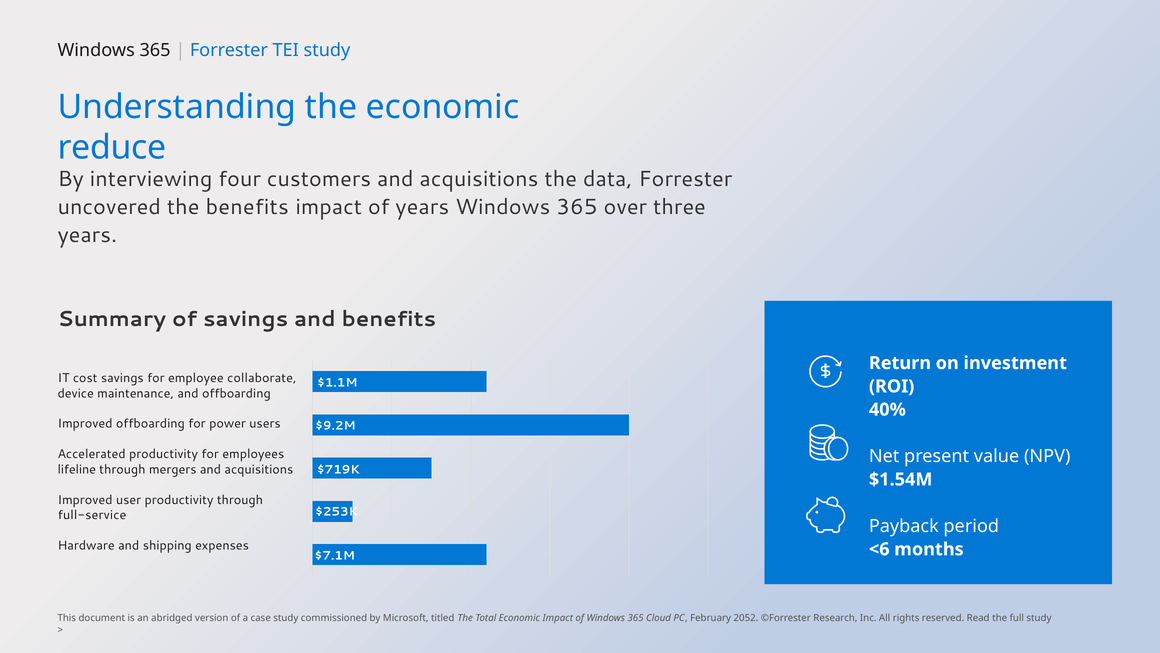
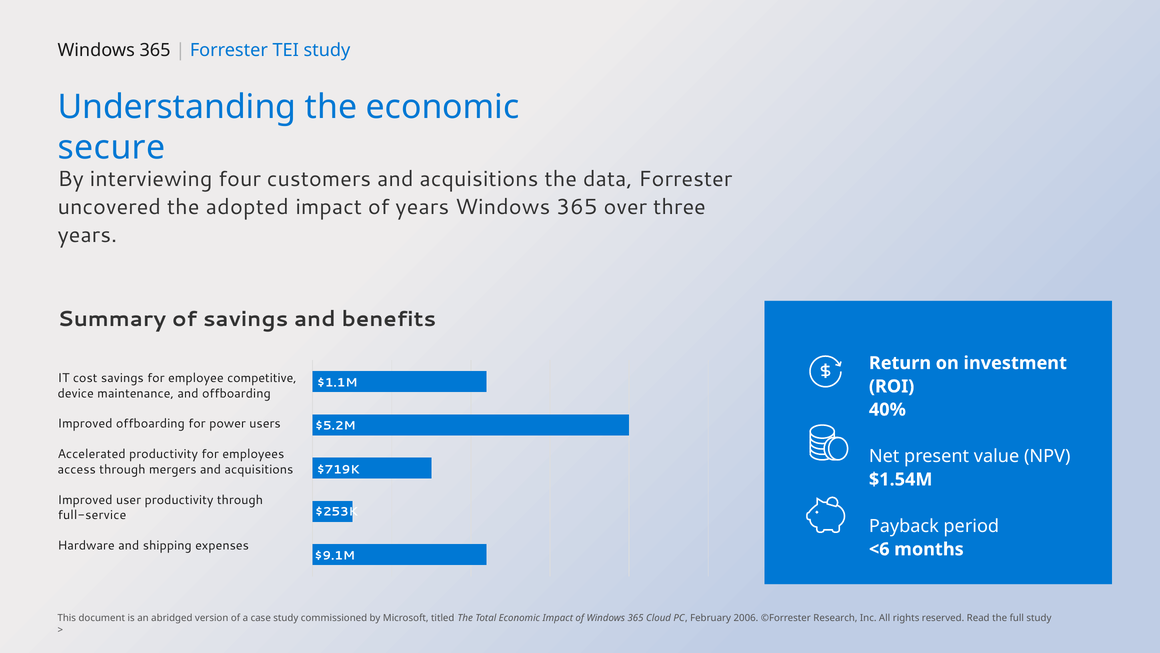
reduce: reduce -> secure
the benefits: benefits -> adopted
collaborate: collaborate -> competitive
$9.2M: $9.2M -> $5.2M
lifeline: lifeline -> access
$7.1M: $7.1M -> $9.1M
2052: 2052 -> 2006
